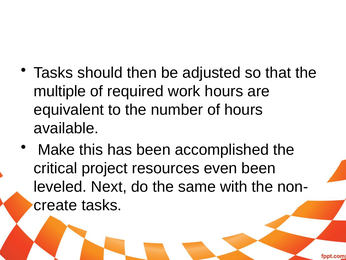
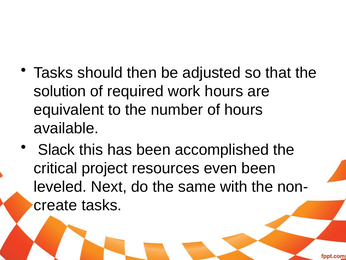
multiple: multiple -> solution
Make: Make -> Slack
